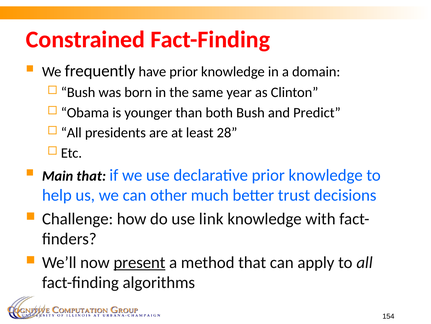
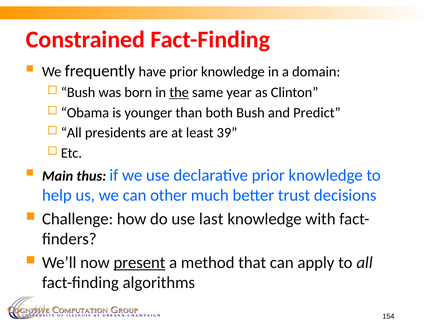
the underline: none -> present
28: 28 -> 39
Main that: that -> thus
link: link -> last
